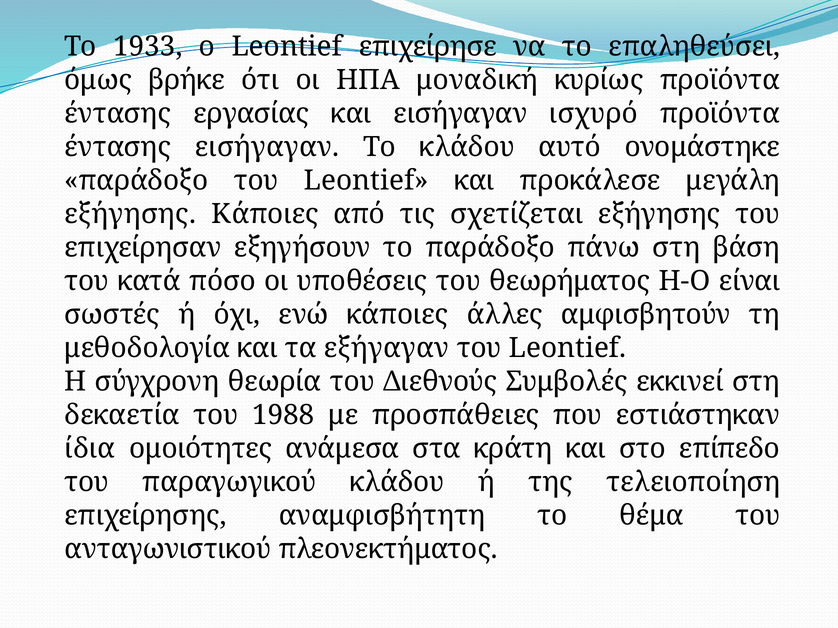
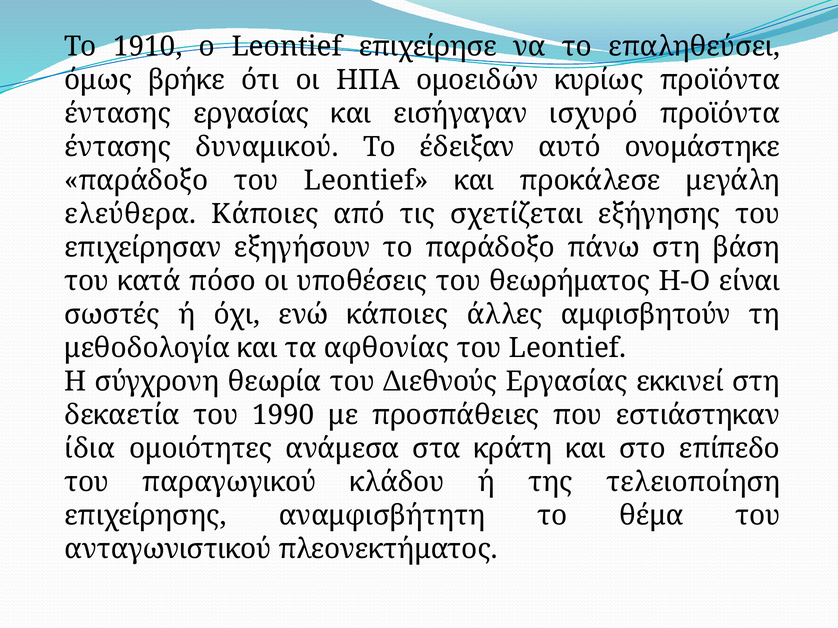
1933: 1933 -> 1910
μοναδική: μοναδική -> ομοειδών
έντασης εισήγαγαν: εισήγαγαν -> δυναμικού
Το κλάδου: κλάδου -> έδειξαν
εξήγησης at (130, 214): εξήγησης -> ελεύθερα
εξήγαγαν: εξήγαγαν -> αφθονίας
Διεθνούς Συμβολές: Συμβολές -> Εργασίας
1988: 1988 -> 1990
